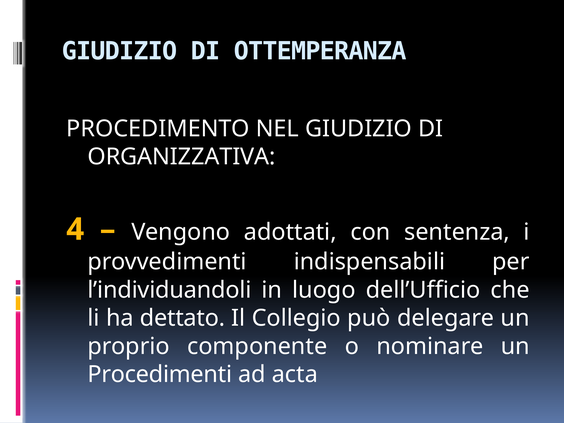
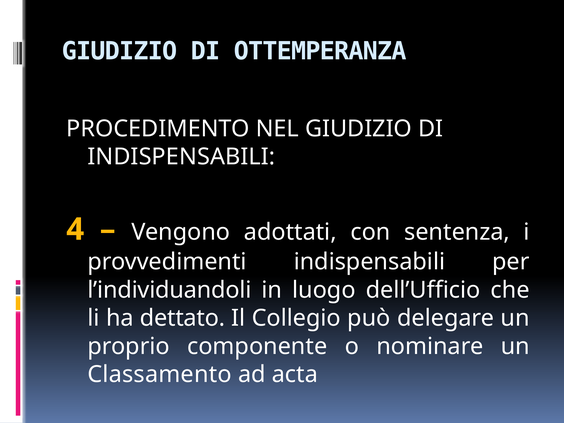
ORGANIZZATIVA at (181, 157): ORGANIZZATIVA -> INDISPENSABILI
Procedimenti: Procedimenti -> Classamento
